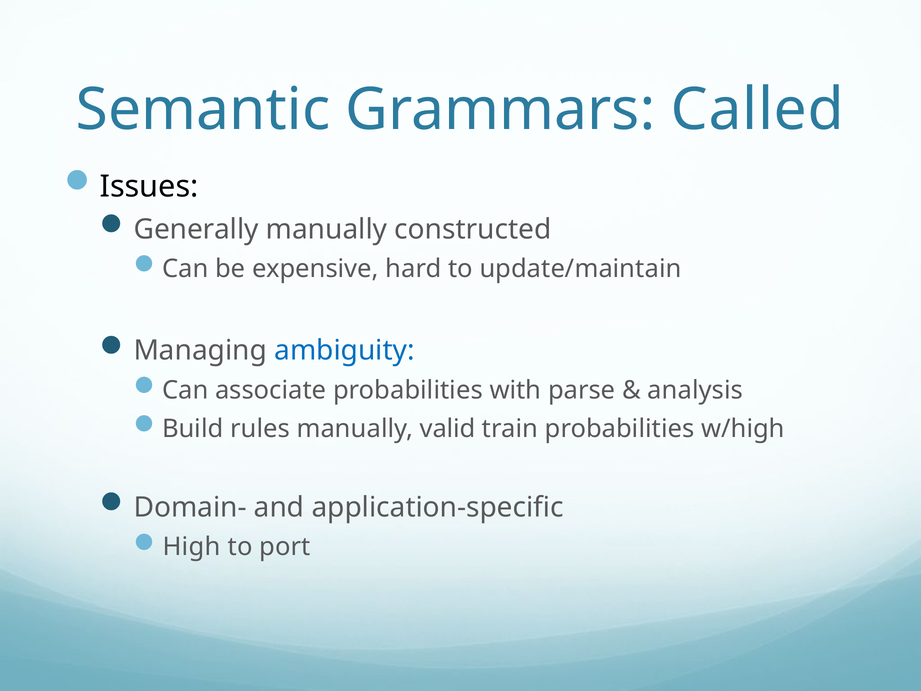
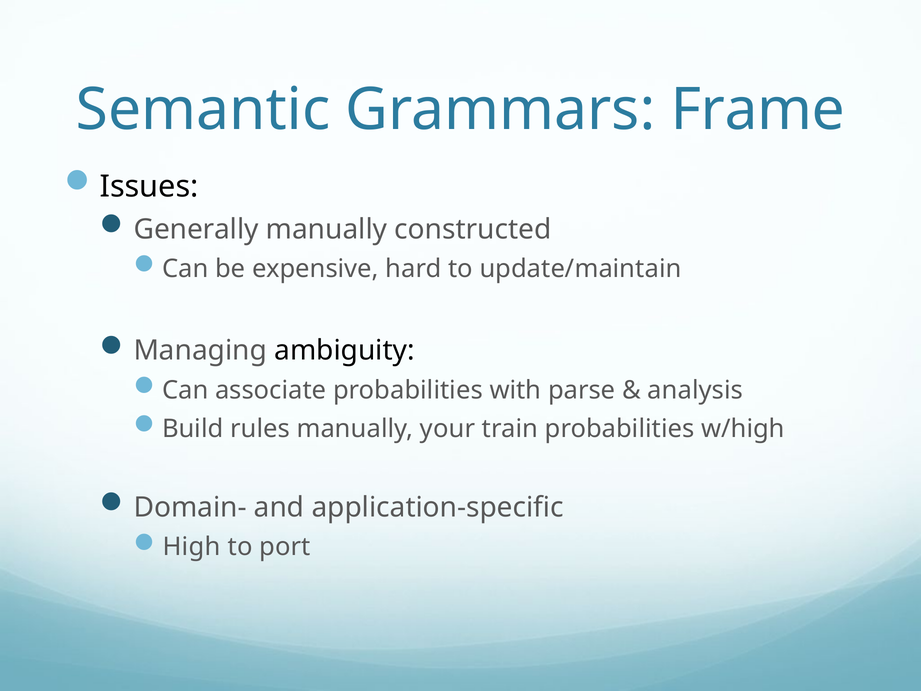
Called: Called -> Frame
ambiguity colour: blue -> black
valid: valid -> your
